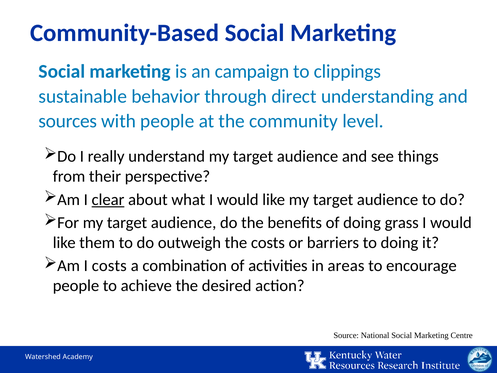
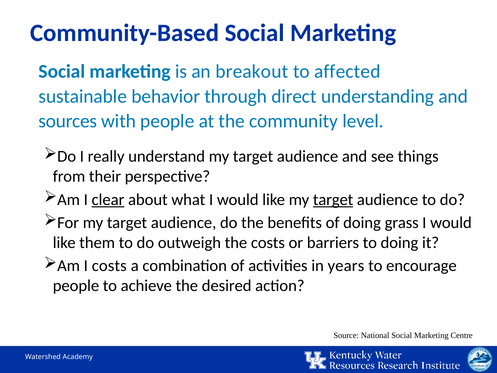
campaign: campaign -> breakout
clippings: clippings -> affected
target at (333, 199) underline: none -> present
areas: areas -> years
